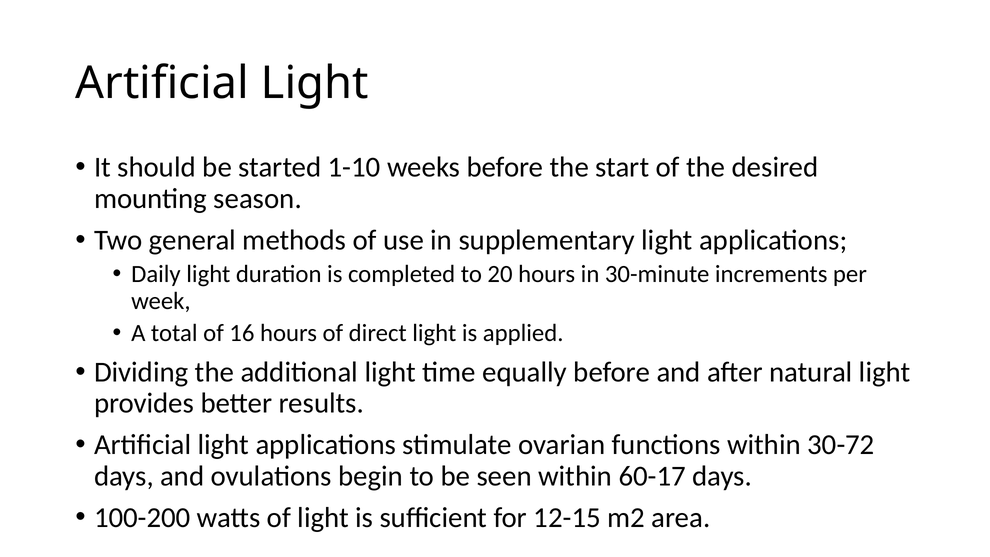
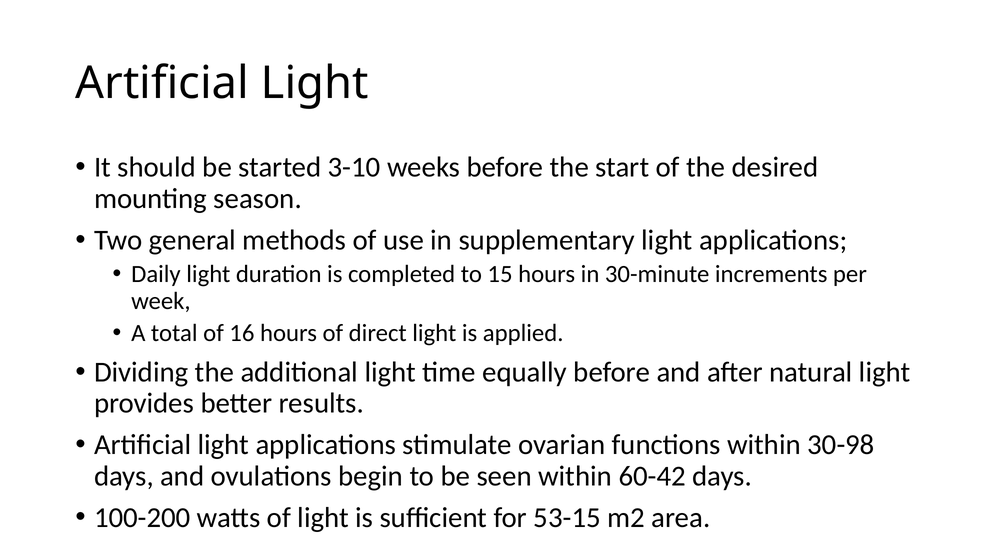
1-10: 1-10 -> 3-10
20: 20 -> 15
30-72: 30-72 -> 30-98
60-17: 60-17 -> 60-42
12-15: 12-15 -> 53-15
